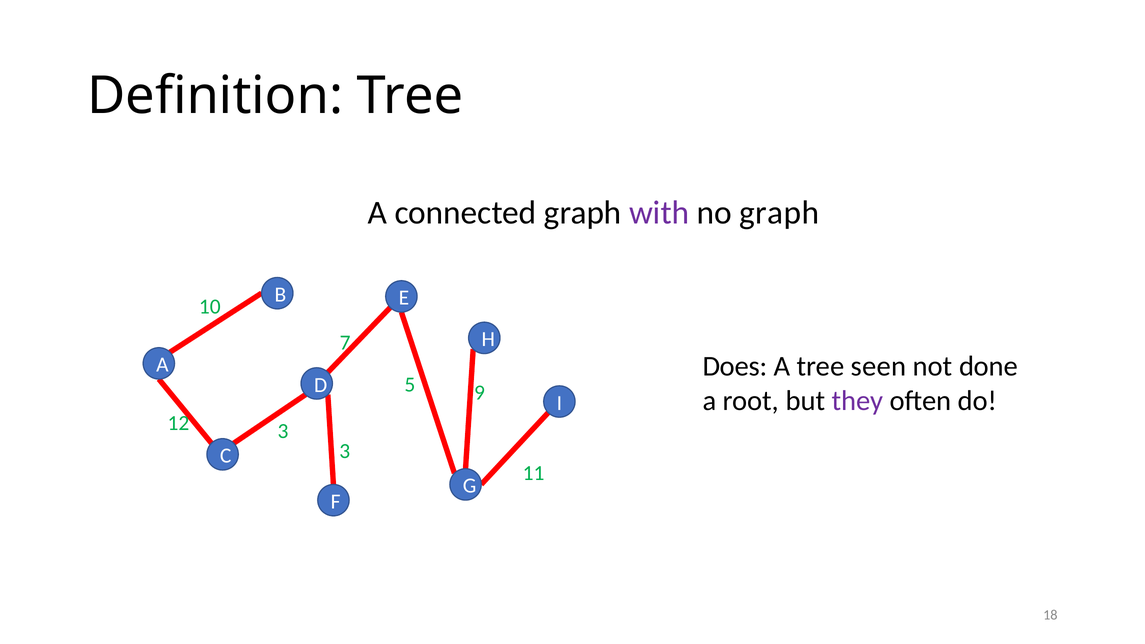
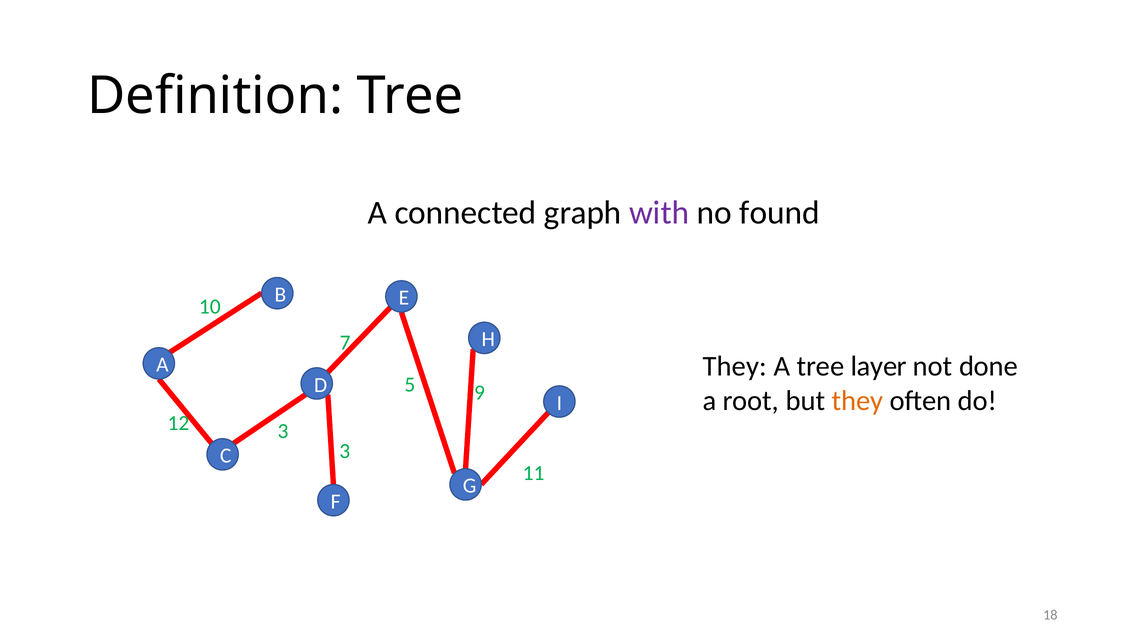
no graph: graph -> found
Does at (735, 366): Does -> They
seen: seen -> layer
they at (857, 401) colour: purple -> orange
